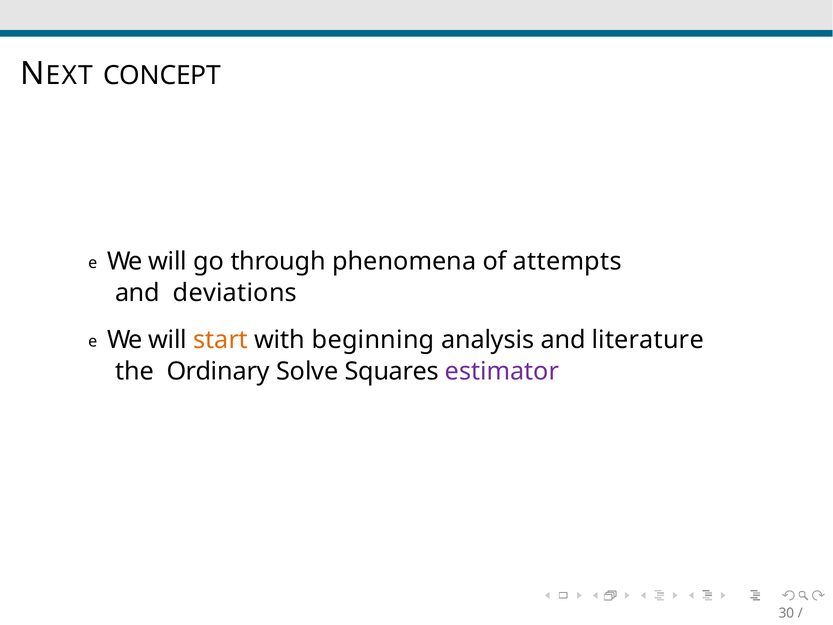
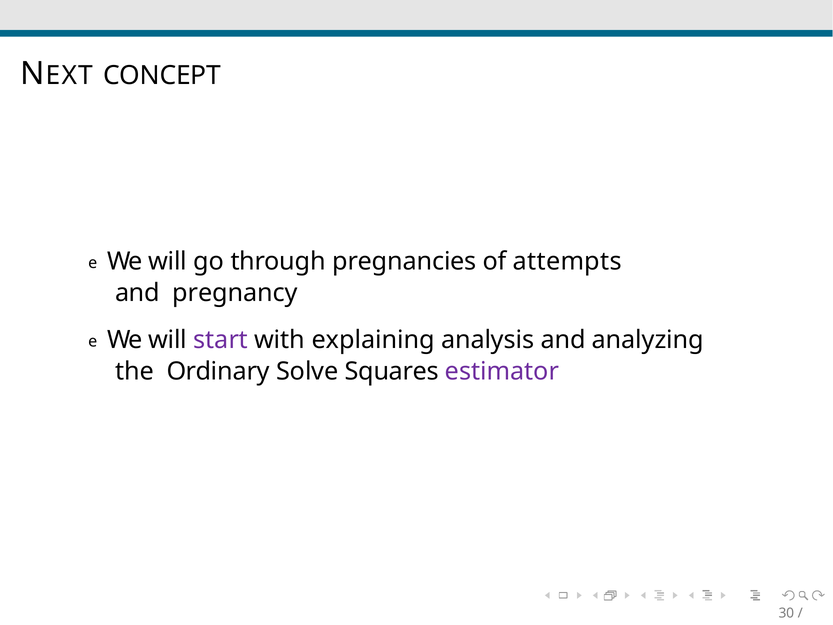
phenomena: phenomena -> pregnancies
deviations: deviations -> pregnancy
start colour: orange -> purple
beginning: beginning -> explaining
literature: literature -> analyzing
